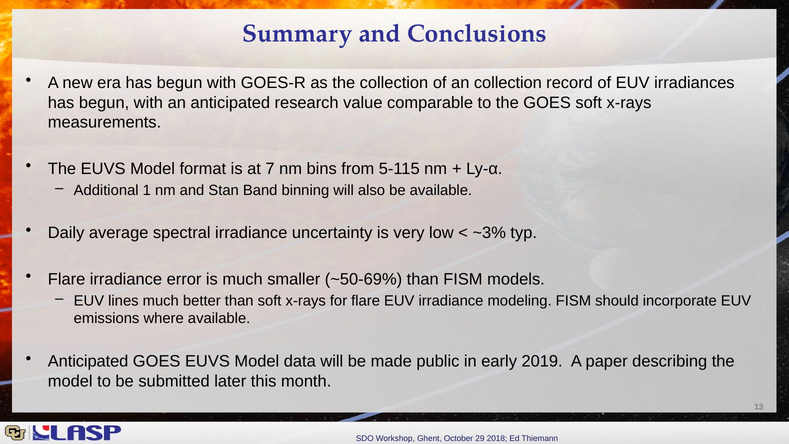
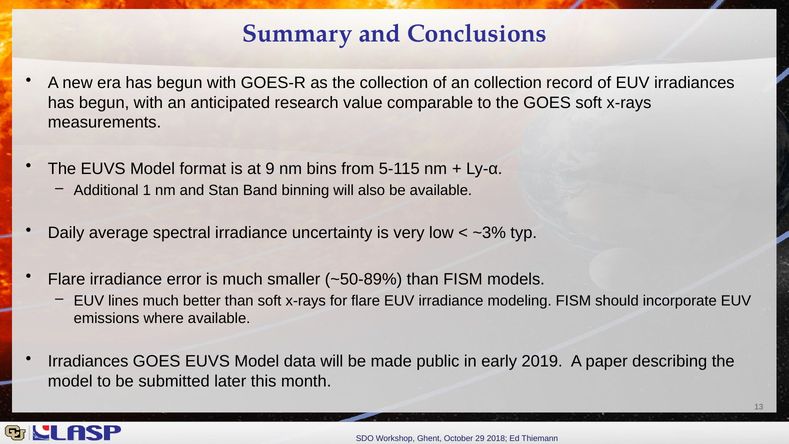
7: 7 -> 9
~50-69%: ~50-69% -> ~50-89%
Anticipated at (88, 361): Anticipated -> Irradiances
